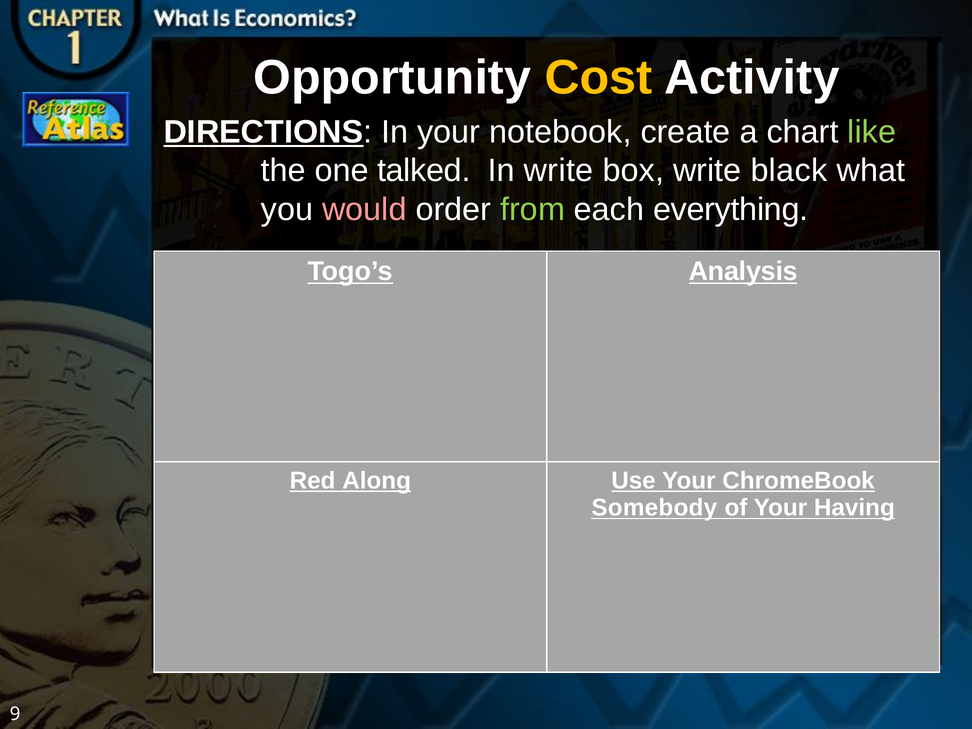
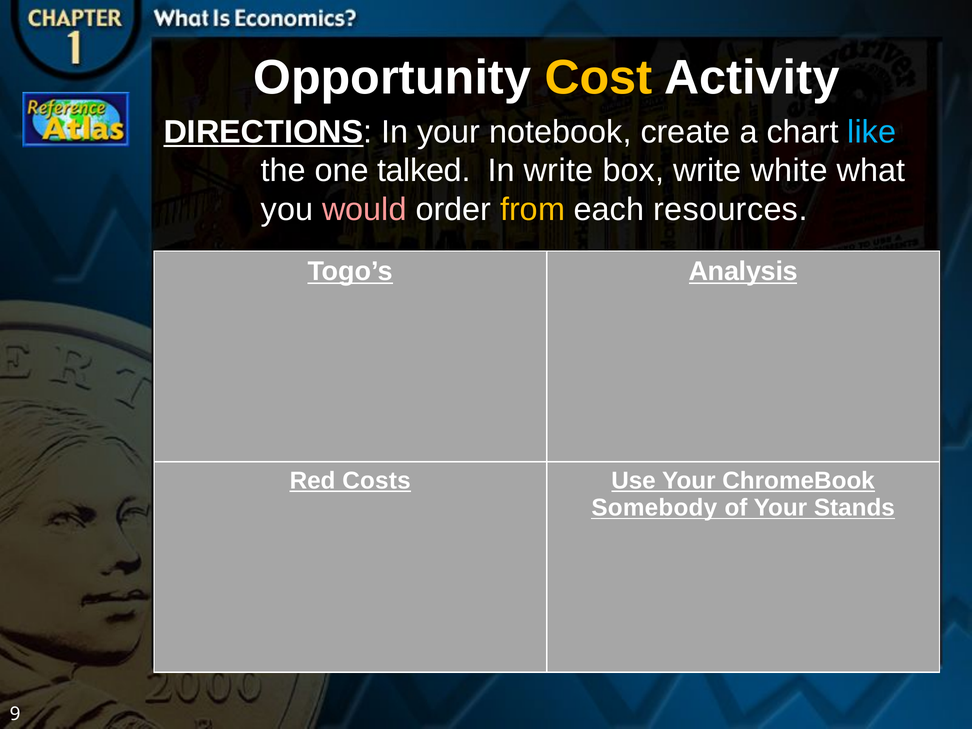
like colour: light green -> light blue
black: black -> white
from colour: light green -> yellow
everything: everything -> resources
Along: Along -> Costs
Having: Having -> Stands
